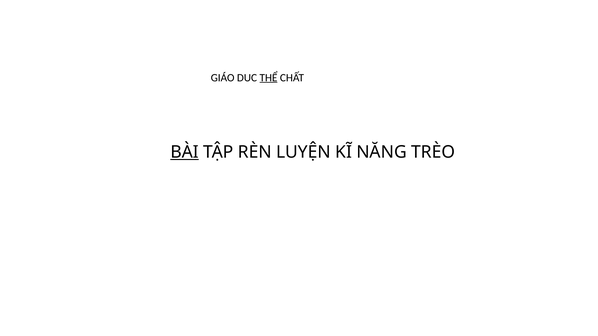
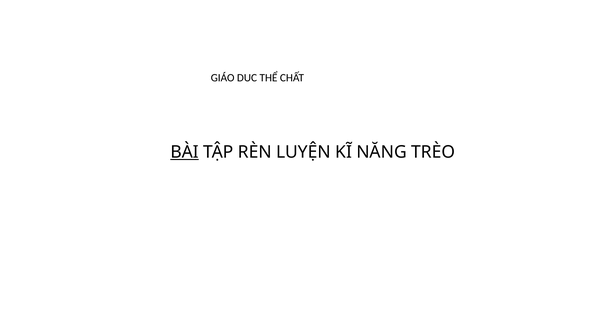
THỂ underline: present -> none
